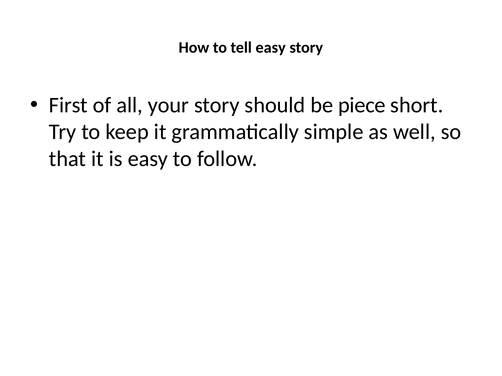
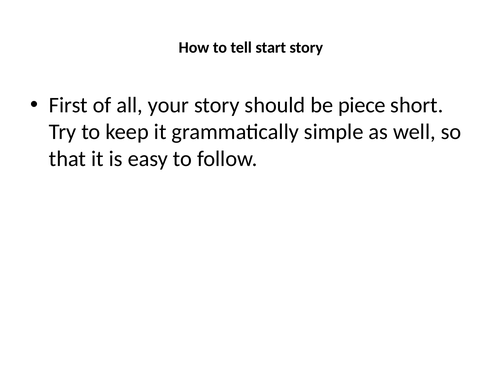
tell easy: easy -> start
